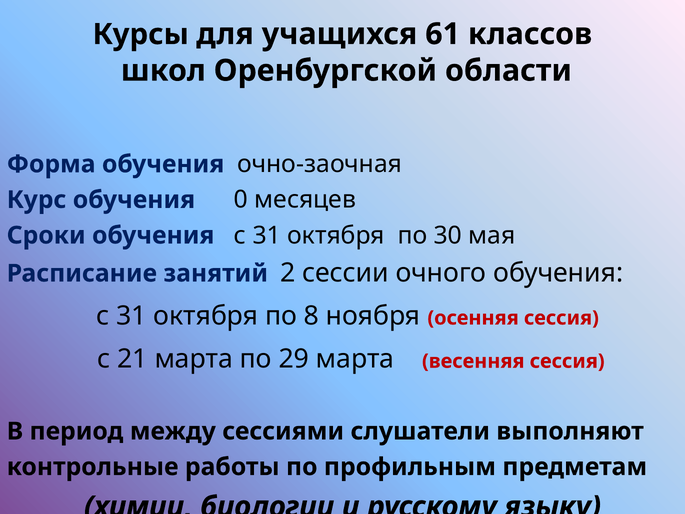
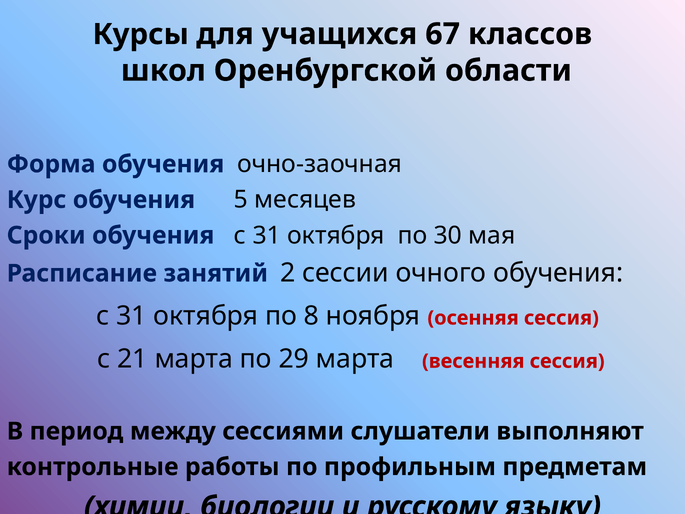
61: 61 -> 67
0: 0 -> 5
